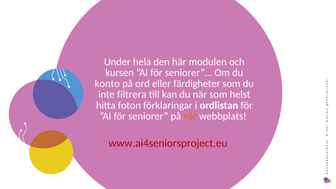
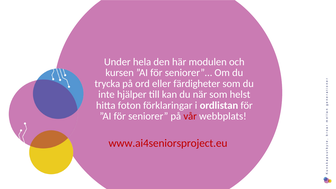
konto: konto -> trycka
filtrera: filtrera -> hjälper
vår colour: orange -> red
